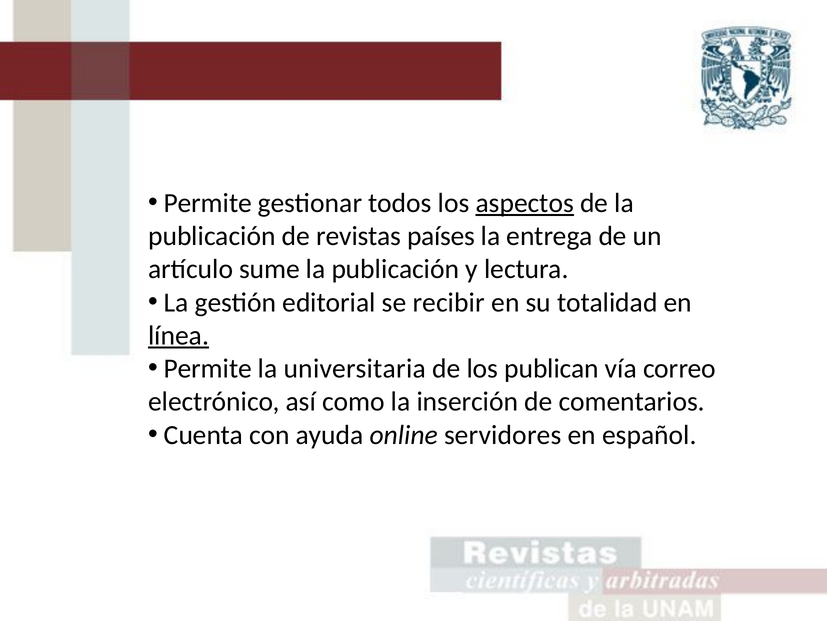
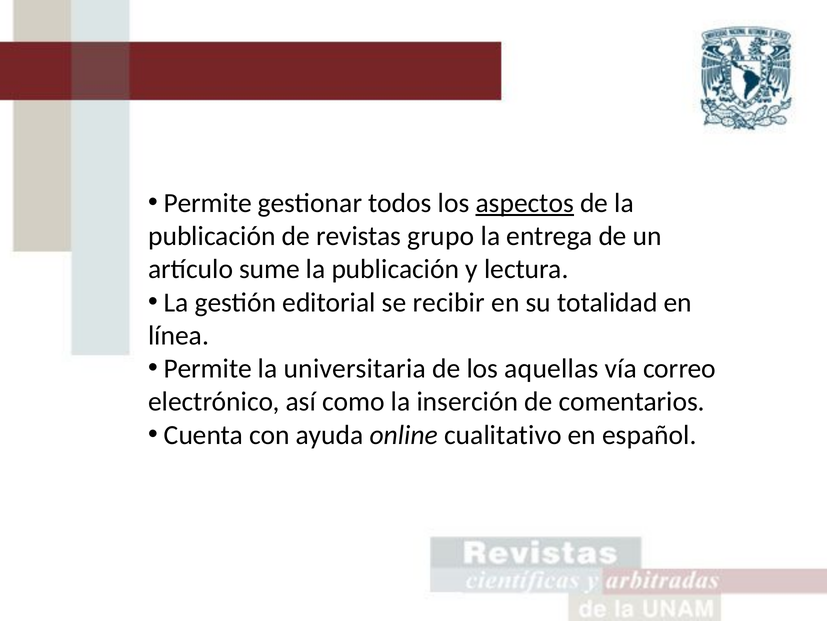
países: países -> grupo
línea underline: present -> none
publican: publican -> aquellas
servidores: servidores -> cualitativo
